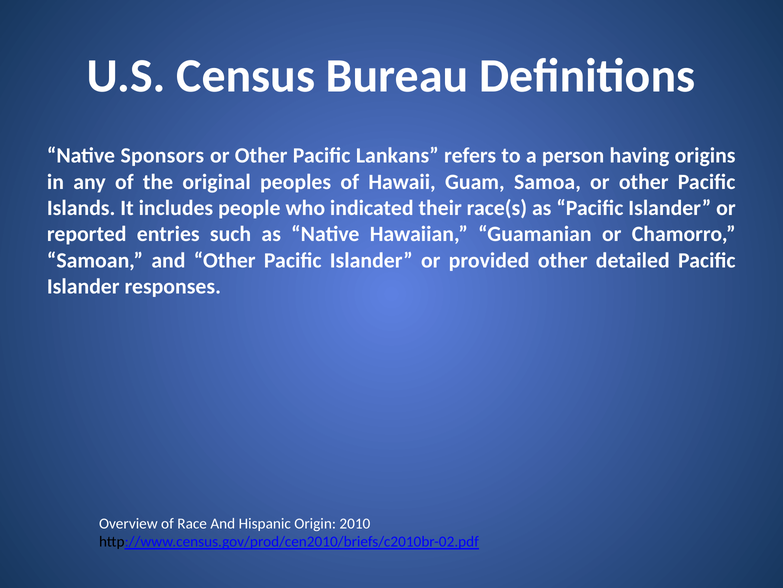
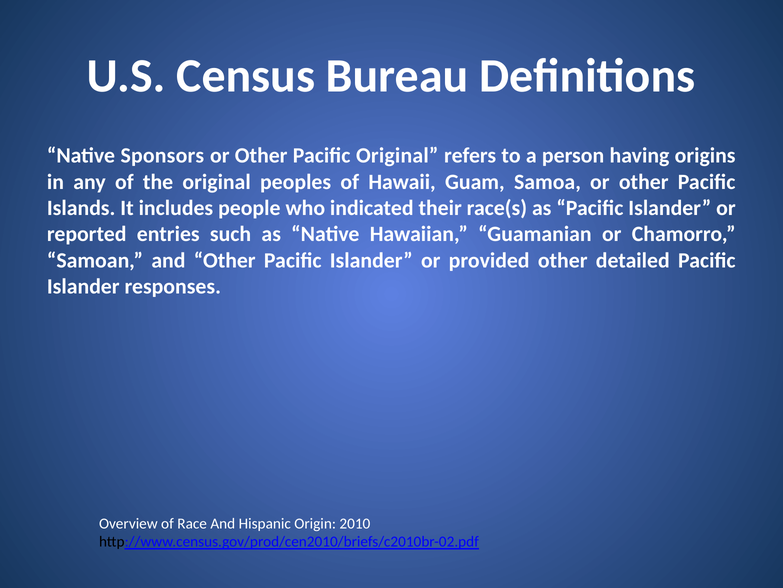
Pacific Lankans: Lankans -> Original
